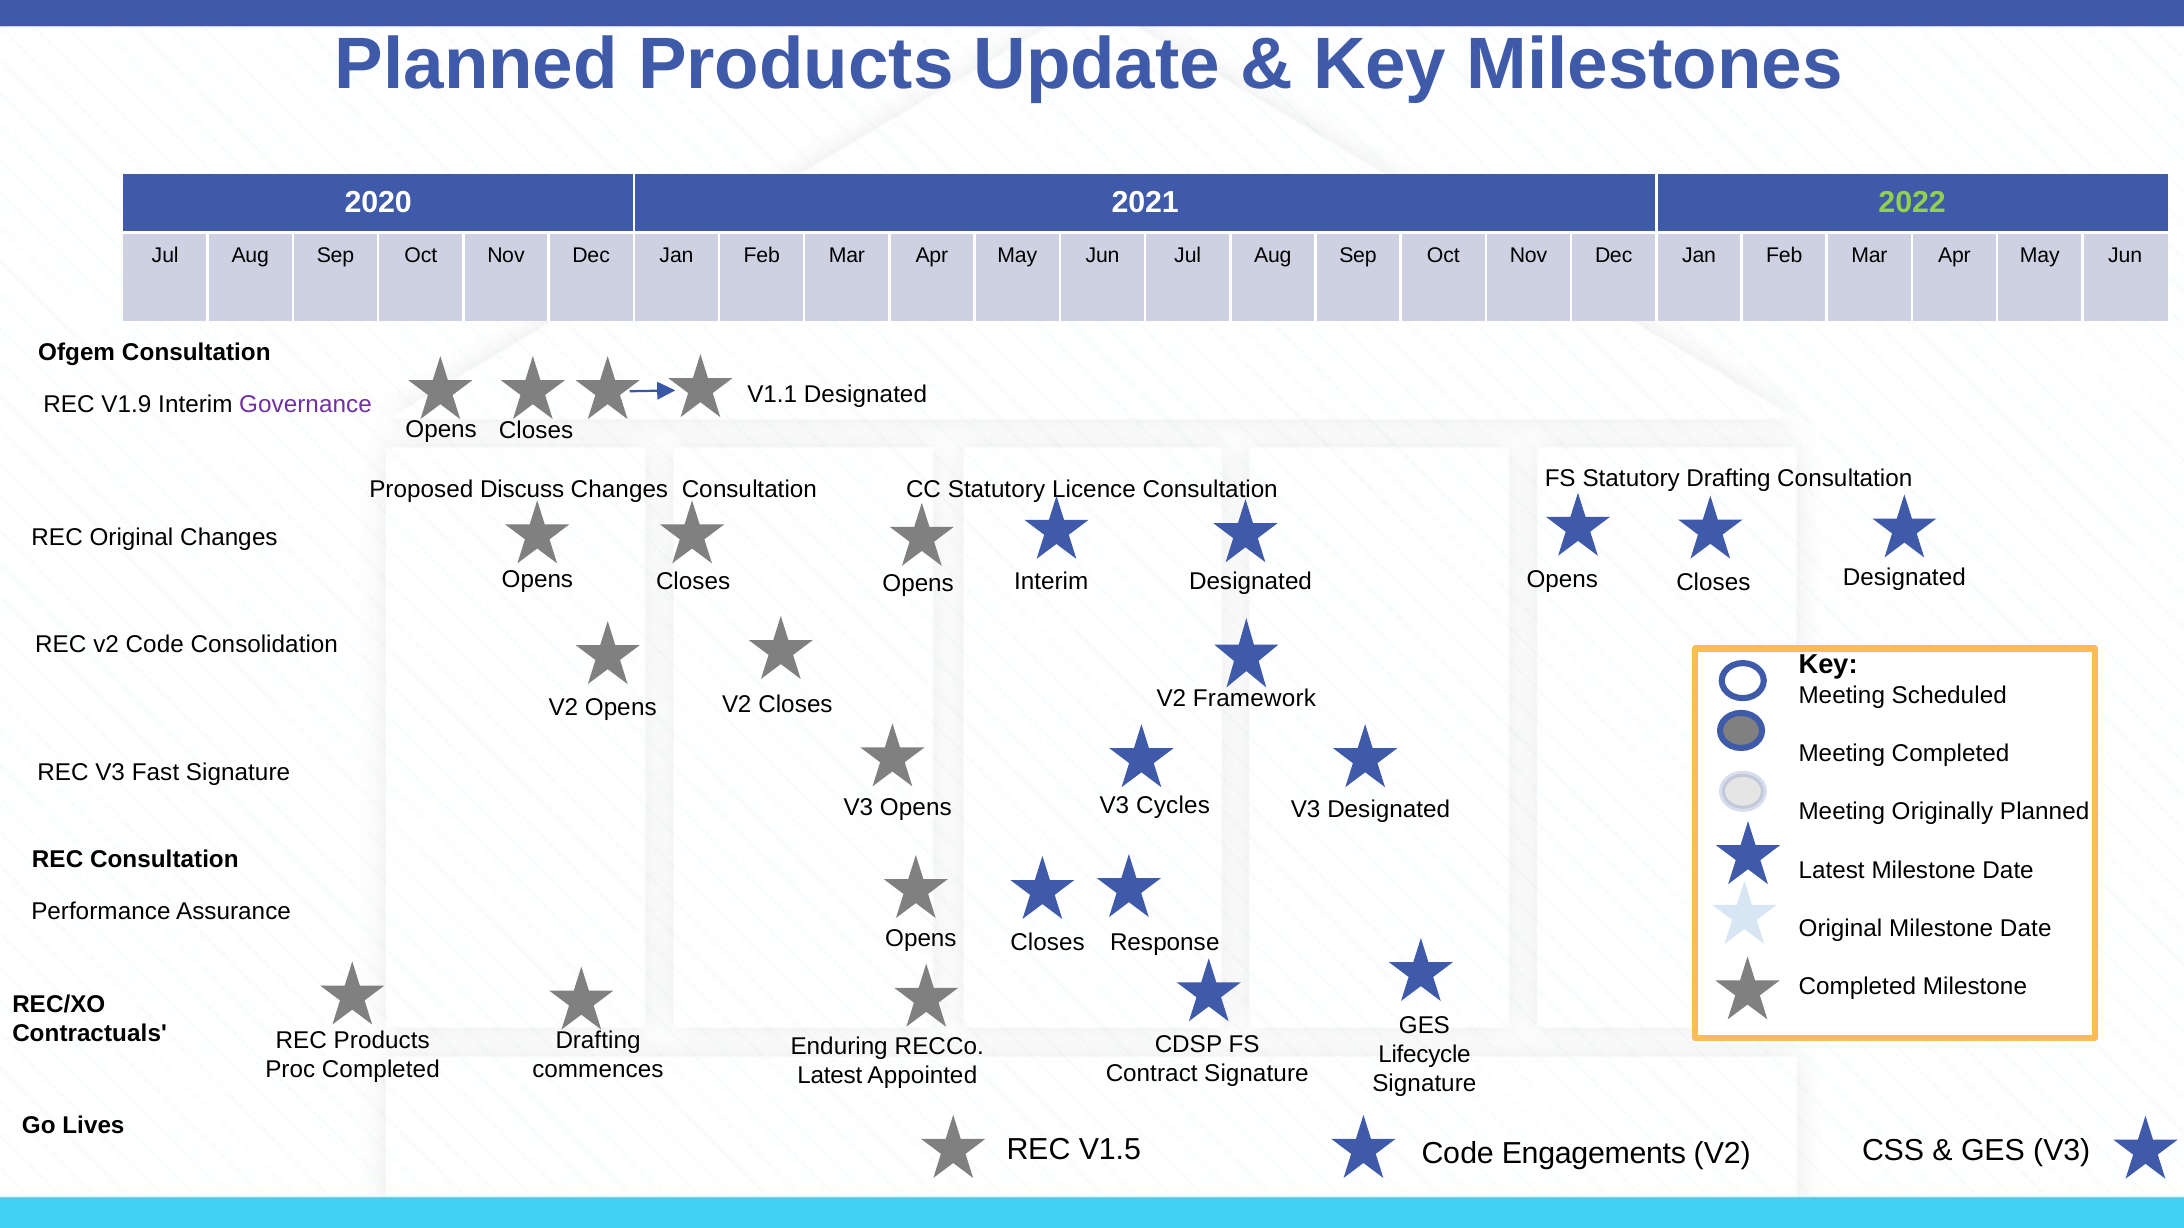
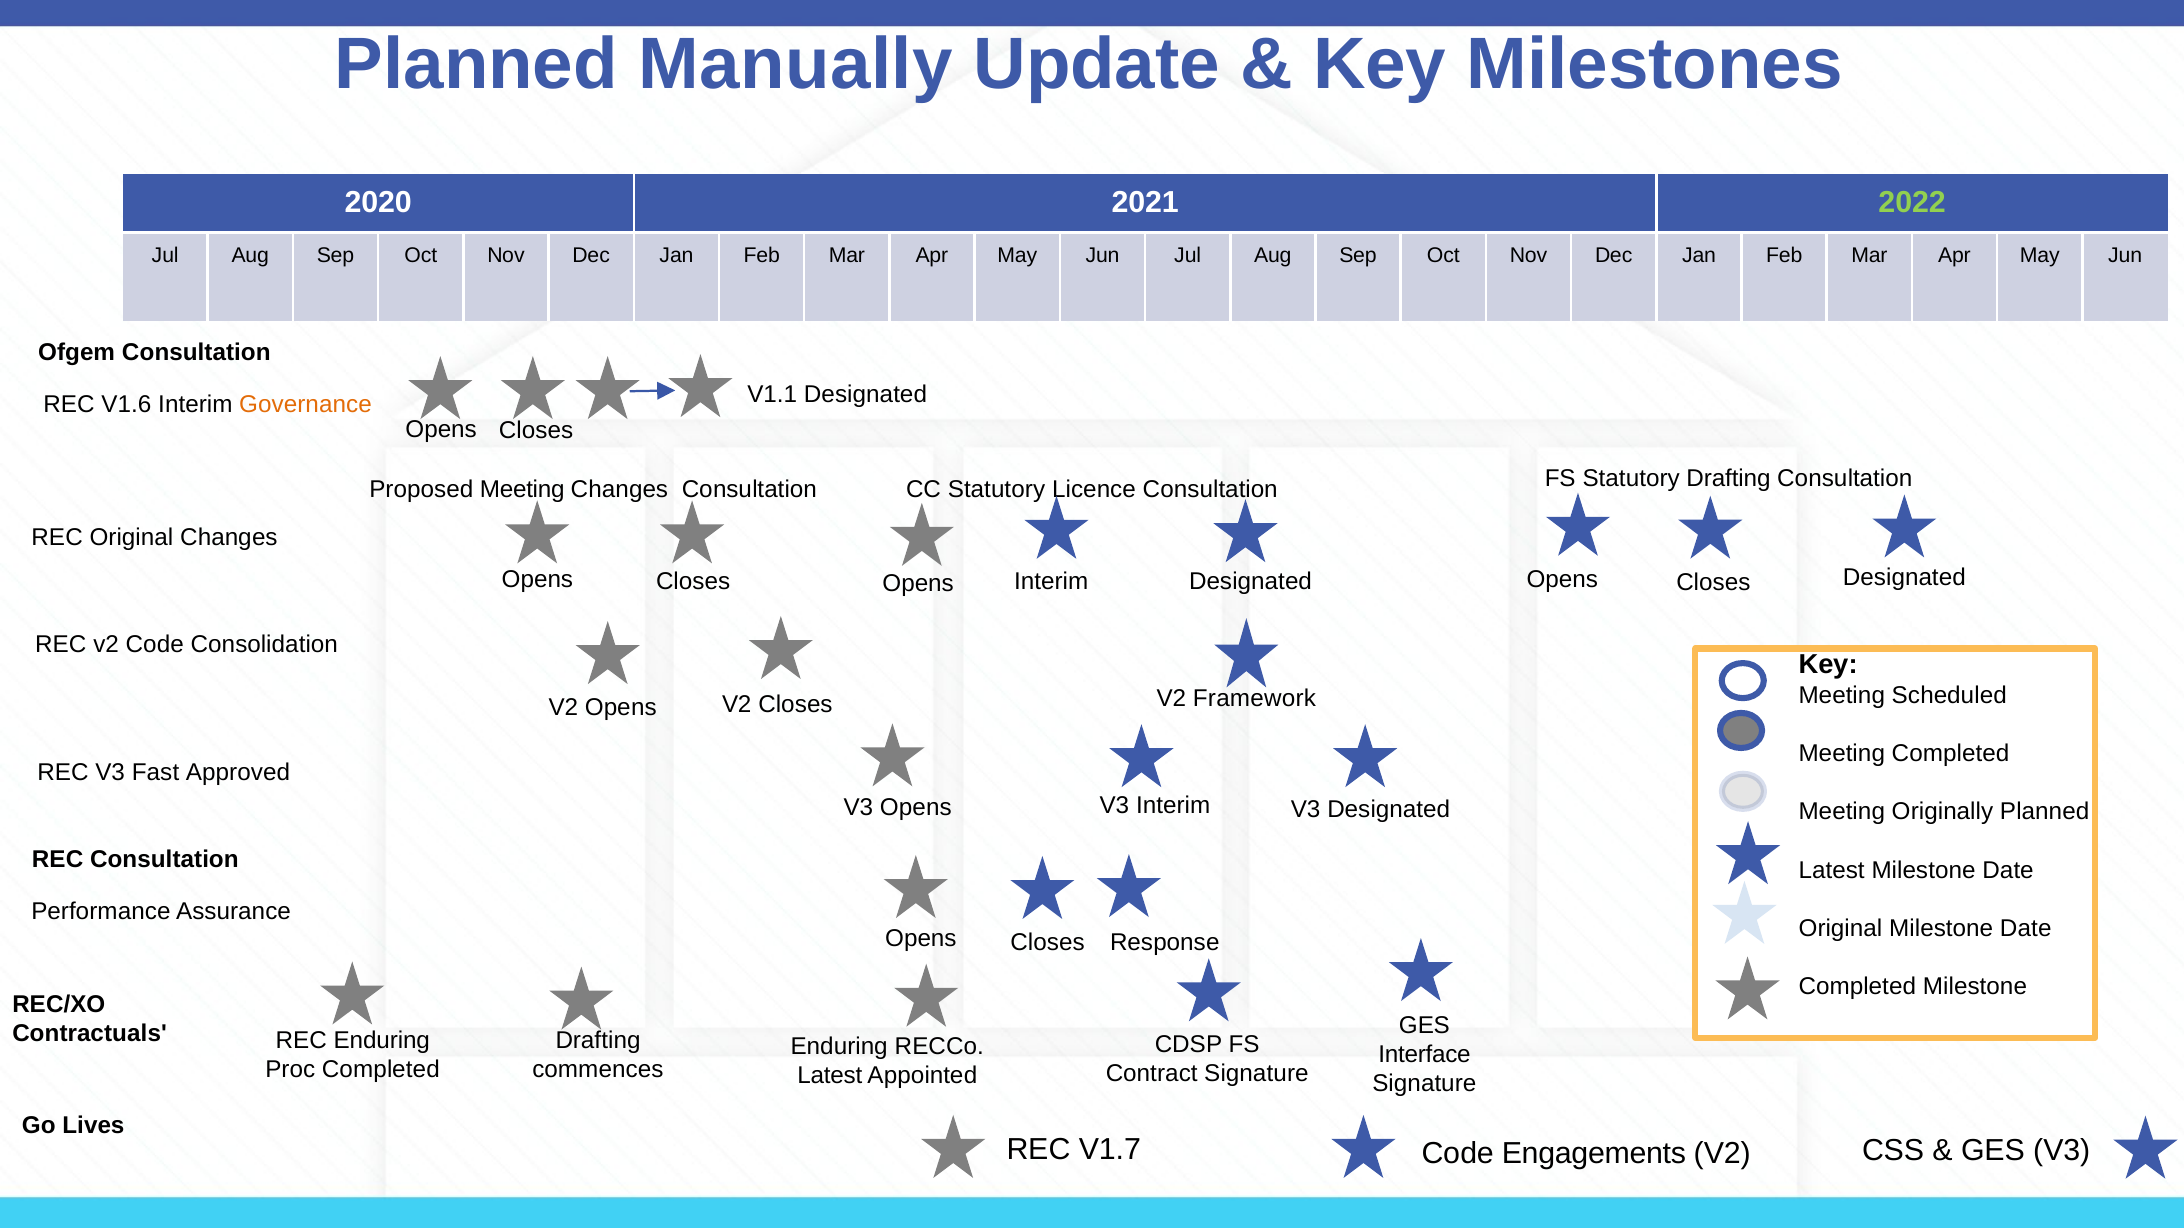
Planned Products: Products -> Manually
V1.9: V1.9 -> V1.6
Governance colour: purple -> orange
Proposed Discuss: Discuss -> Meeting
Fast Signature: Signature -> Approved
V3 Cycles: Cycles -> Interim
REC Products: Products -> Enduring
Lifecycle: Lifecycle -> Interface
V1.5: V1.5 -> V1.7
